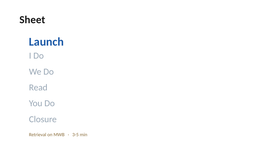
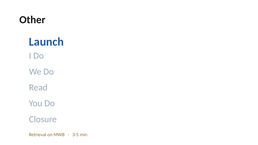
Sheet: Sheet -> Other
